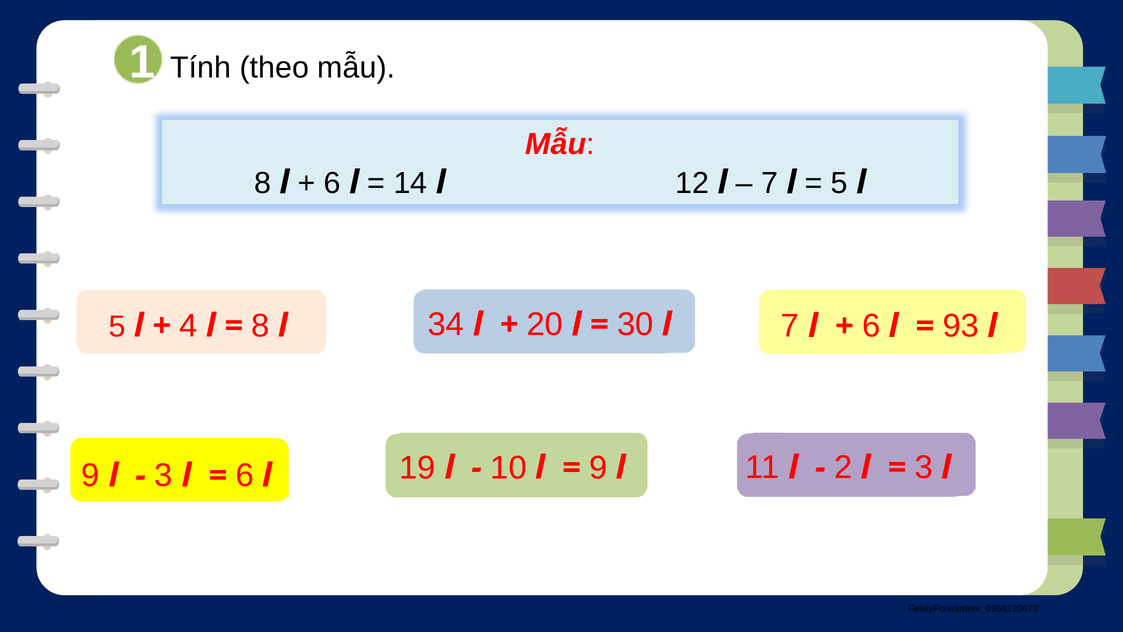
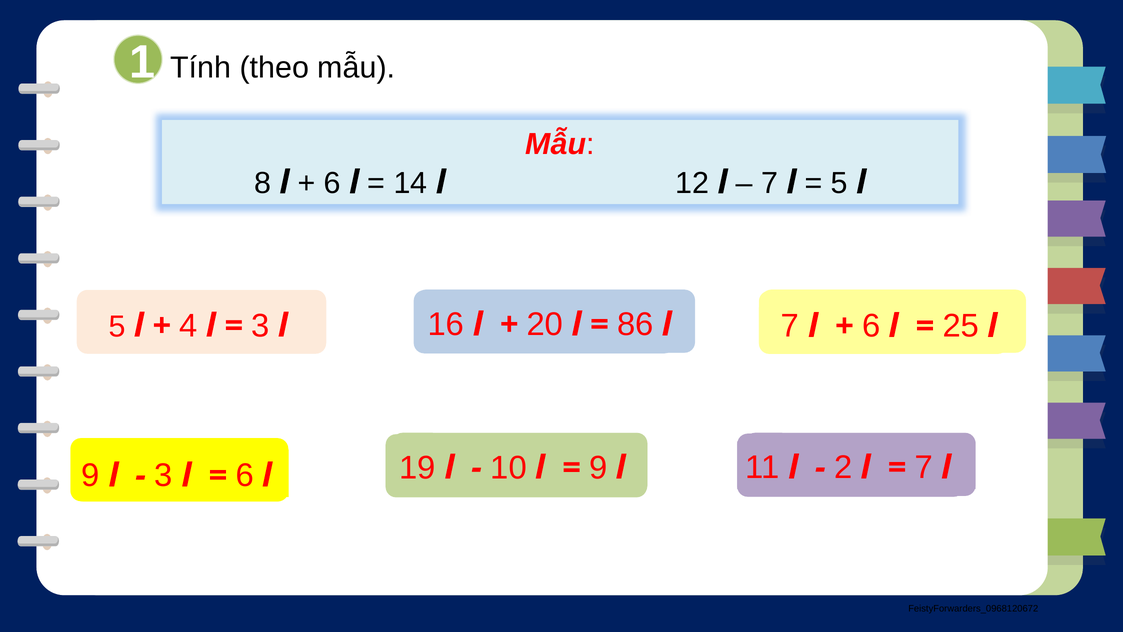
8 at (261, 326): 8 -> 3
34: 34 -> 16
30: 30 -> 86
93: 93 -> 25
3 at (924, 467): 3 -> 7
